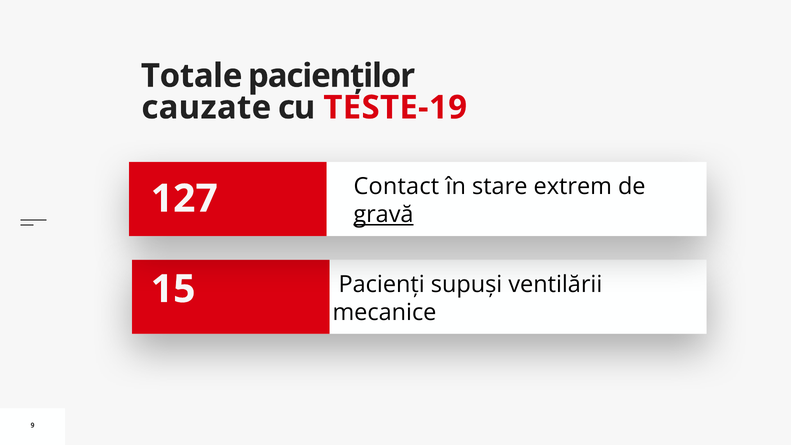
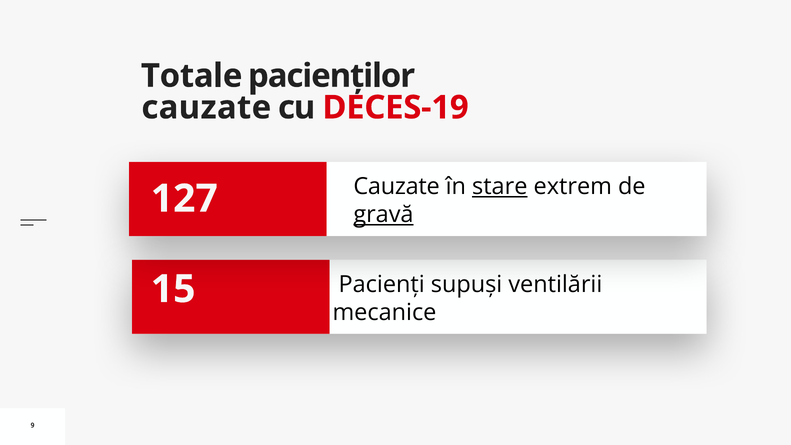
TESTE-19: TESTE-19 -> DECES-19
Contact at (396, 187): Contact -> Cauzate
stare underline: none -> present
